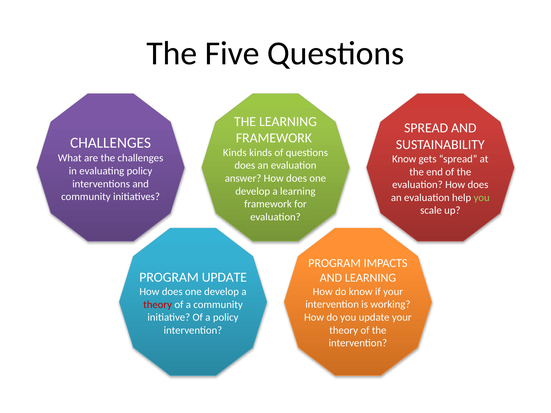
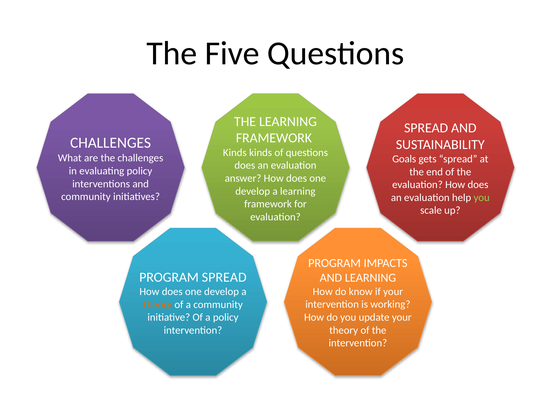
Know at (404, 159): Know -> Goals
UPDATE at (224, 277): UPDATE -> SPREAD
theory at (158, 305) colour: red -> orange
